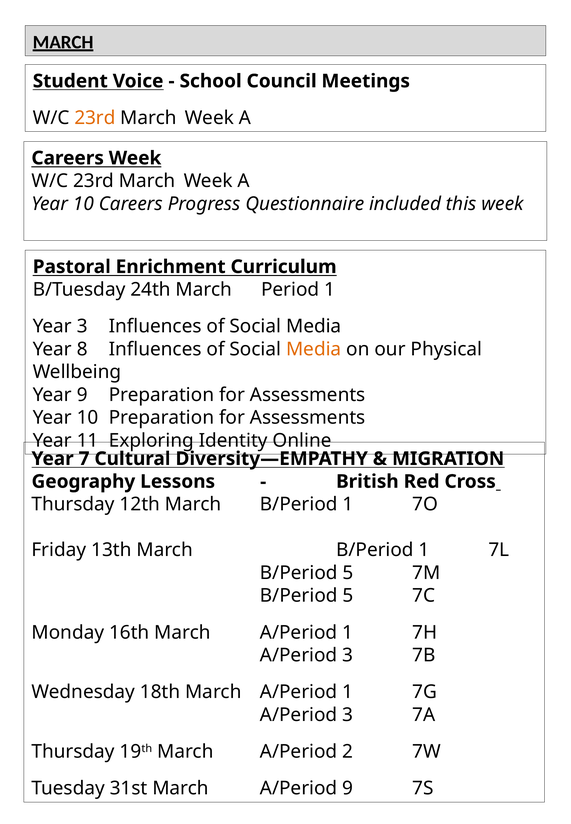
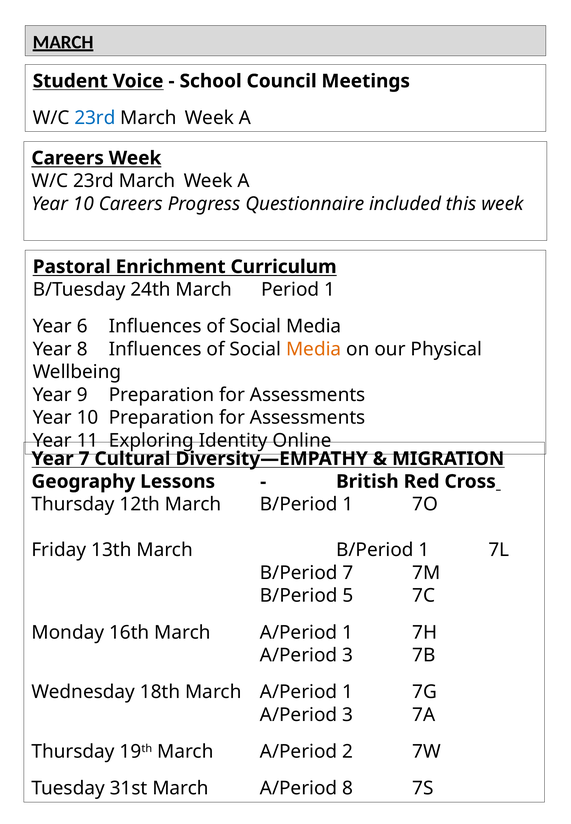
23rd at (95, 118) colour: orange -> blue
Year 3: 3 -> 6
5 at (348, 573): 5 -> 7
A/Period 9: 9 -> 8
